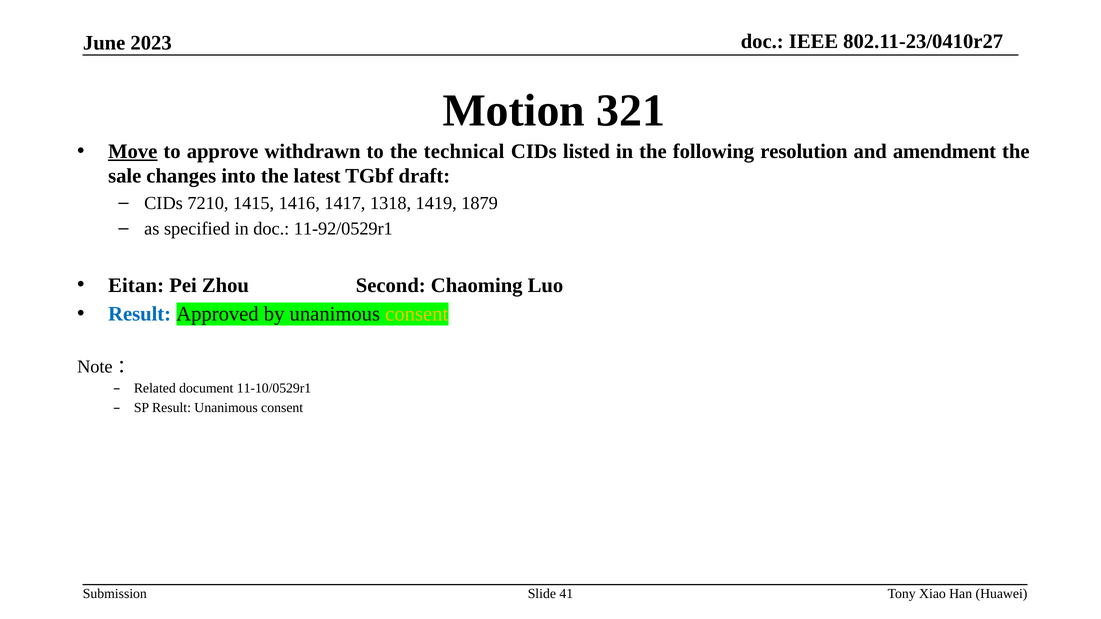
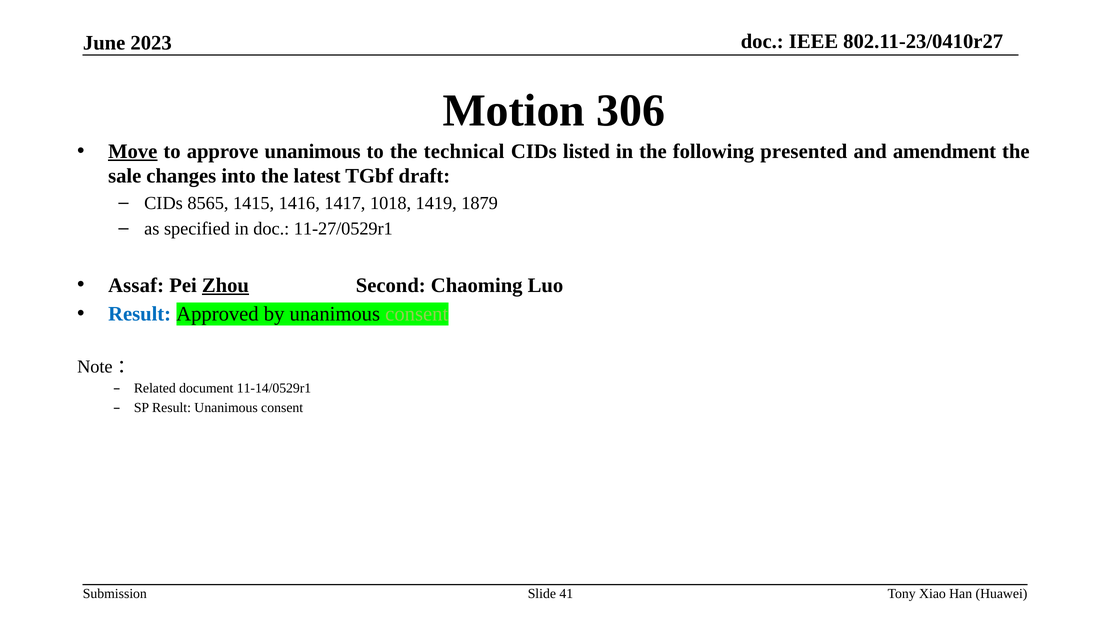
321: 321 -> 306
approve withdrawn: withdrawn -> unanimous
resolution: resolution -> presented
7210: 7210 -> 8565
1318: 1318 -> 1018
11-92/0529r1: 11-92/0529r1 -> 11-27/0529r1
Eitan: Eitan -> Assaf
Zhou underline: none -> present
consent at (417, 314) colour: yellow -> light green
11-10/0529r1: 11-10/0529r1 -> 11-14/0529r1
